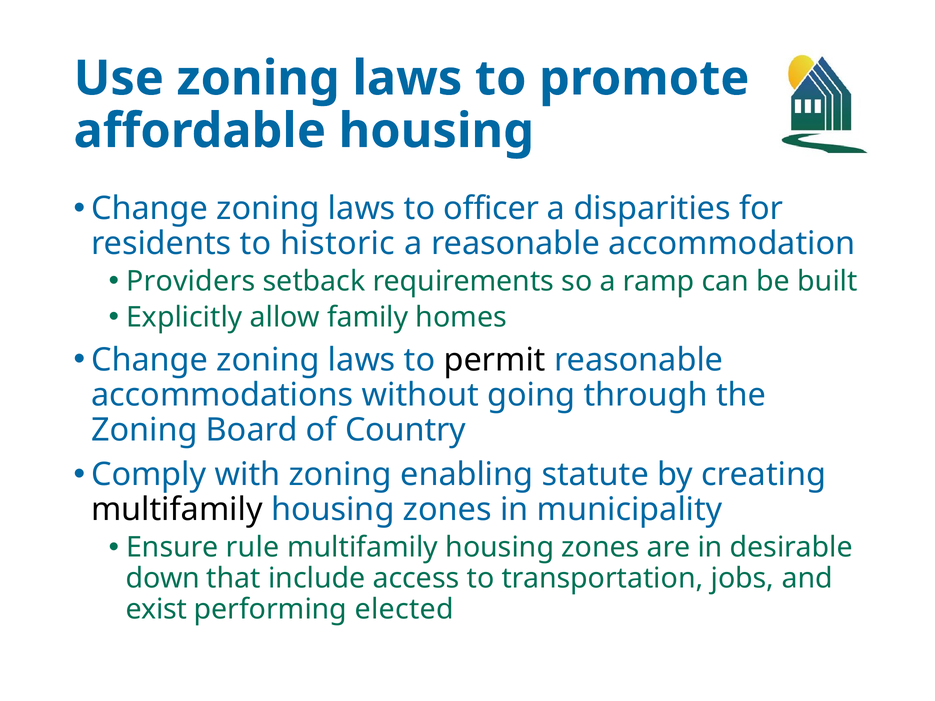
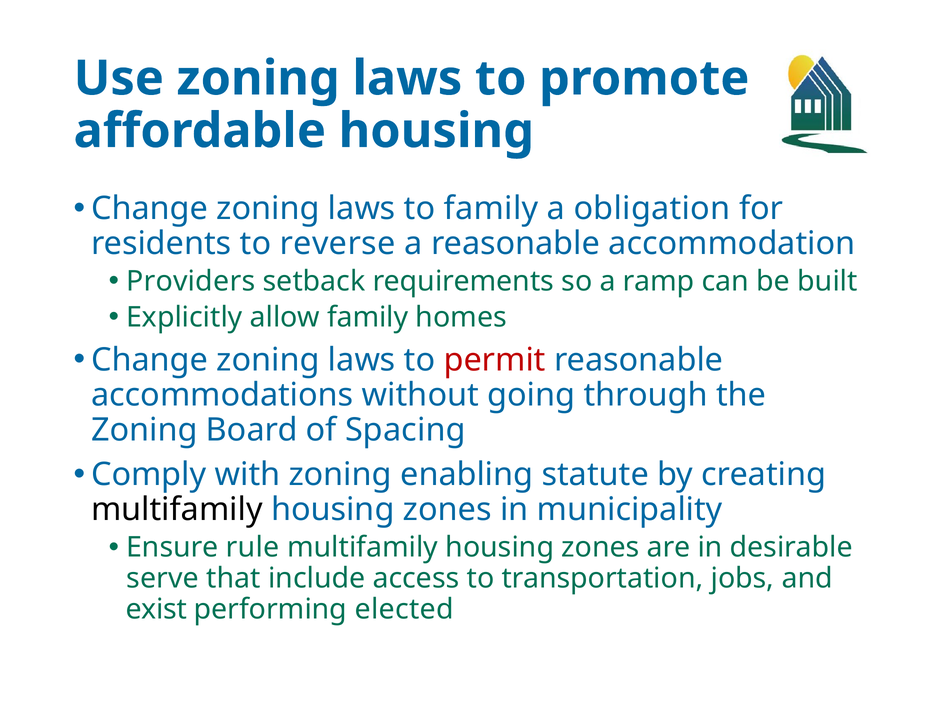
to officer: officer -> family
disparities: disparities -> obligation
historic: historic -> reverse
permit colour: black -> red
Country: Country -> Spacing
down: down -> serve
